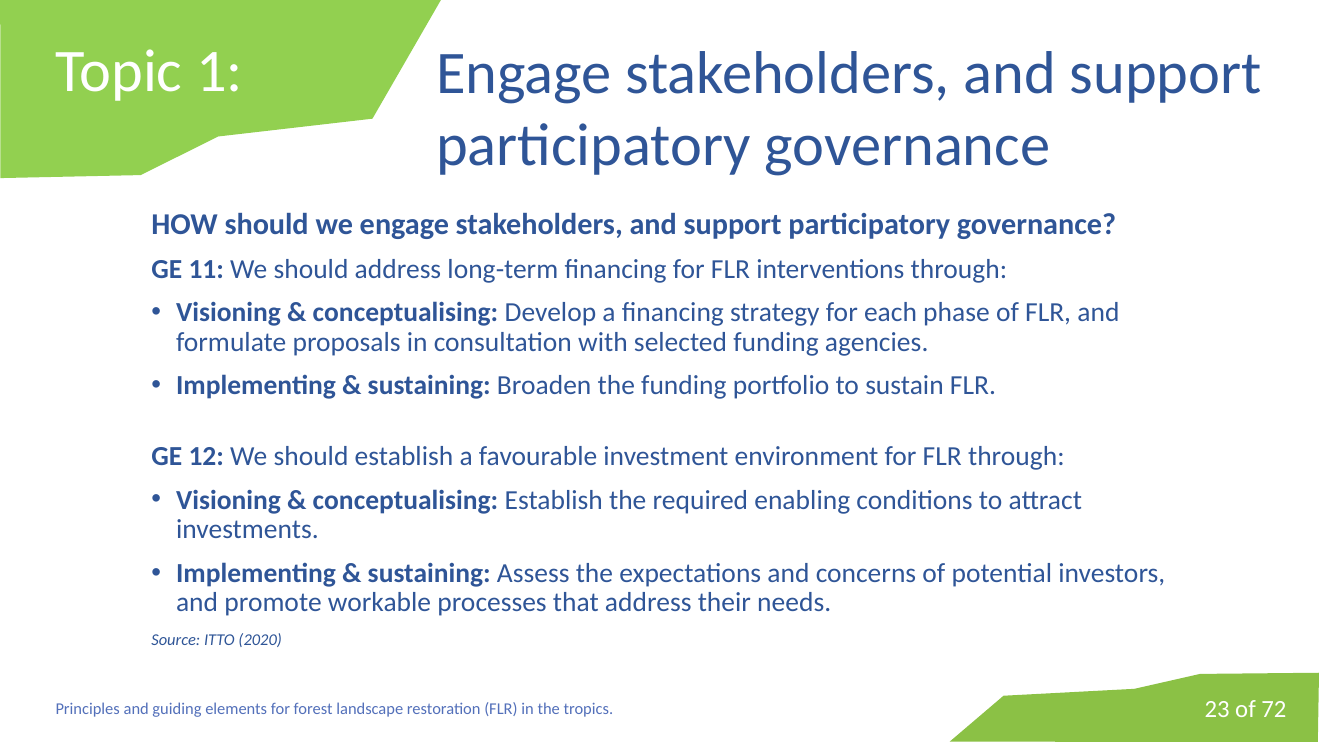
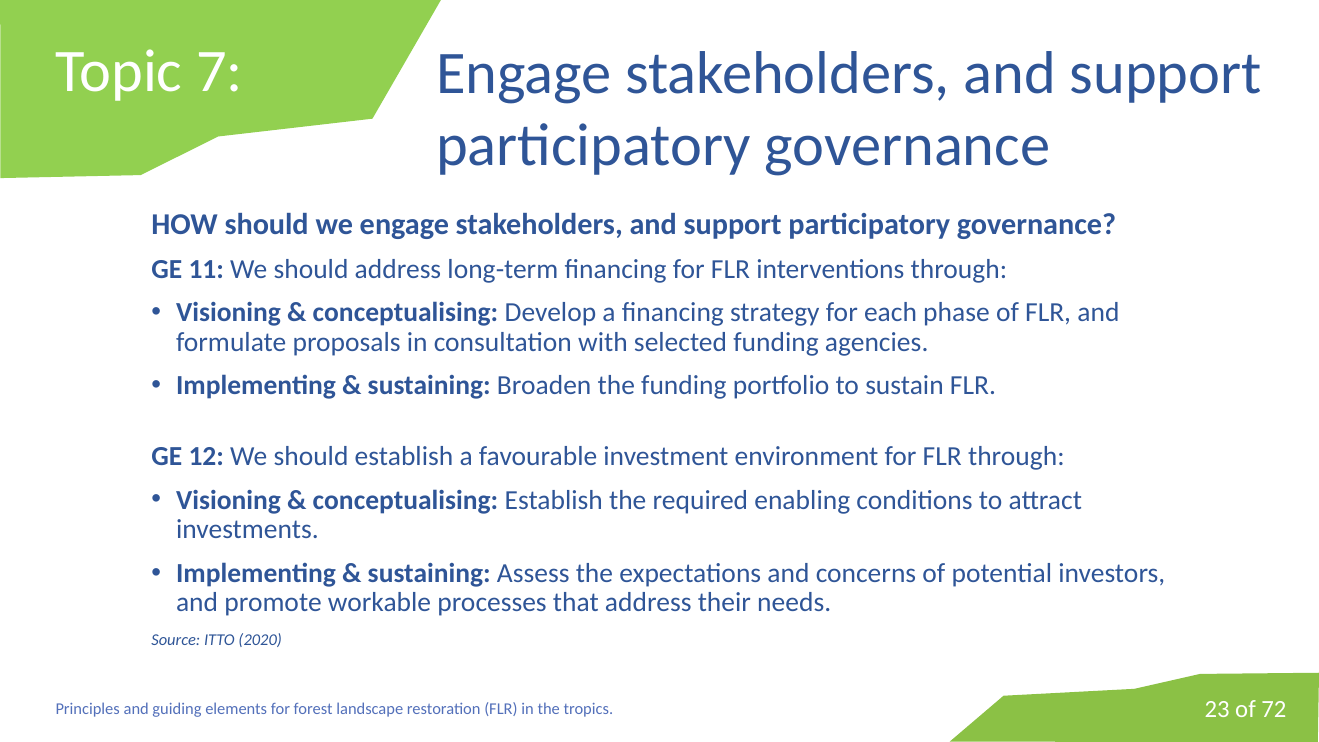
1: 1 -> 7
